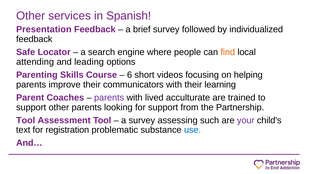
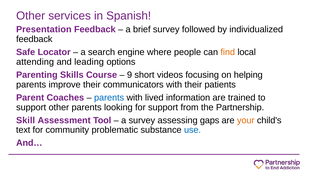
6: 6 -> 9
learning: learning -> patients
parents at (109, 97) colour: purple -> blue
acculturate: acculturate -> information
Tool at (26, 120): Tool -> Skill
such: such -> gaps
your colour: purple -> orange
registration: registration -> community
